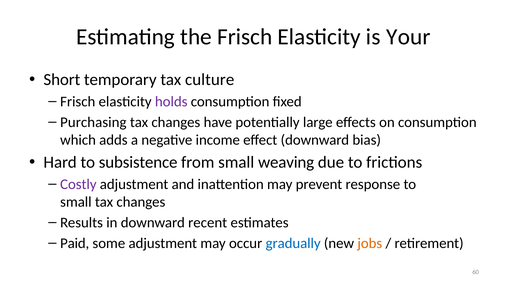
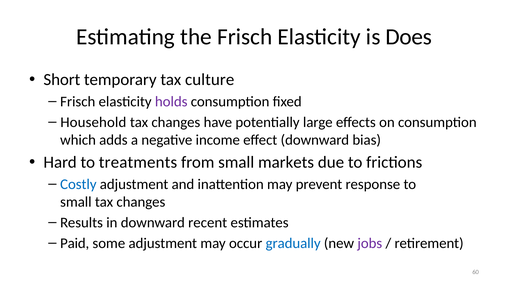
Your: Your -> Does
Purchasing: Purchasing -> Household
subsistence: subsistence -> treatments
weaving: weaving -> markets
Costly colour: purple -> blue
jobs colour: orange -> purple
